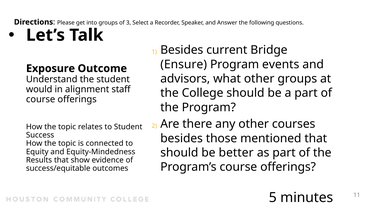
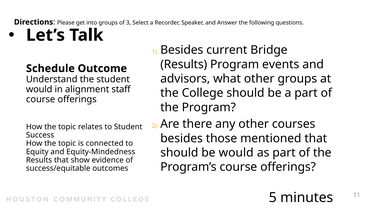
Ensure at (184, 64): Ensure -> Results
Exposure: Exposure -> Schedule
be better: better -> would
